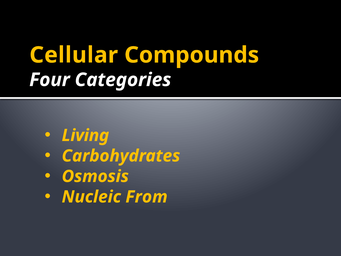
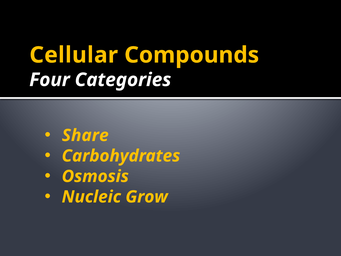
Living: Living -> Share
From: From -> Grow
